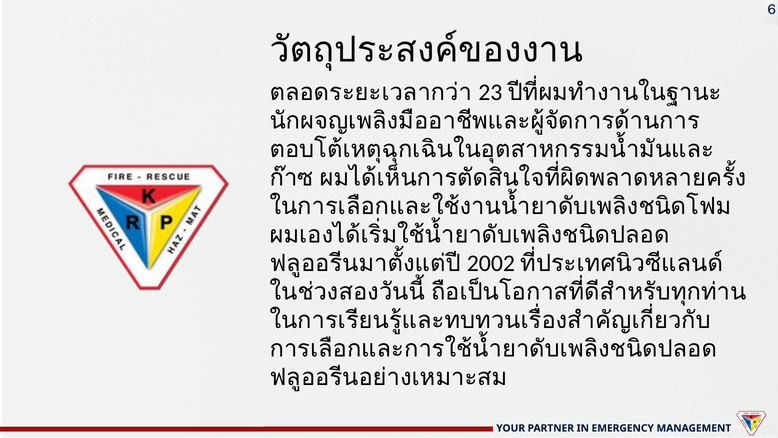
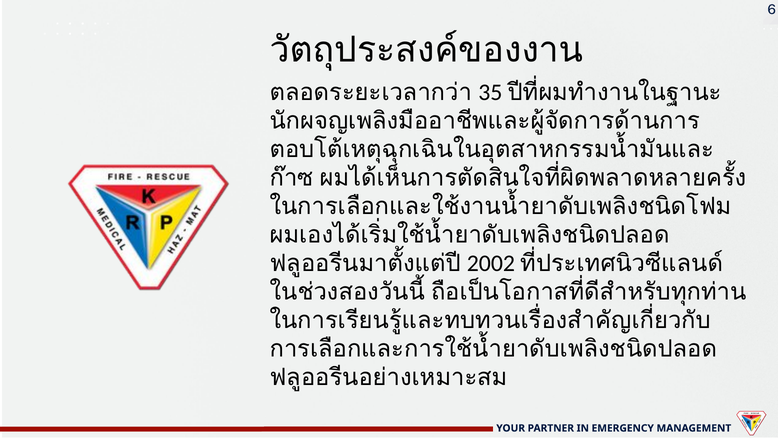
23: 23 -> 35
